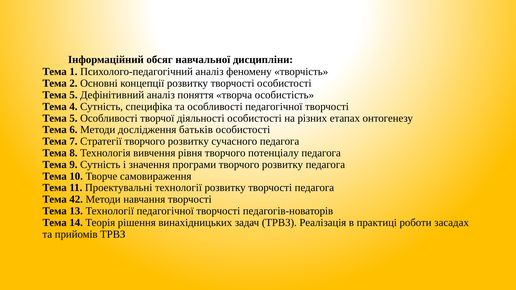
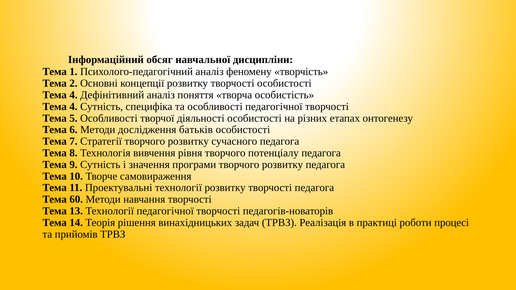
5 at (73, 95): 5 -> 4
42: 42 -> 60
засадах: засадах -> процесі
